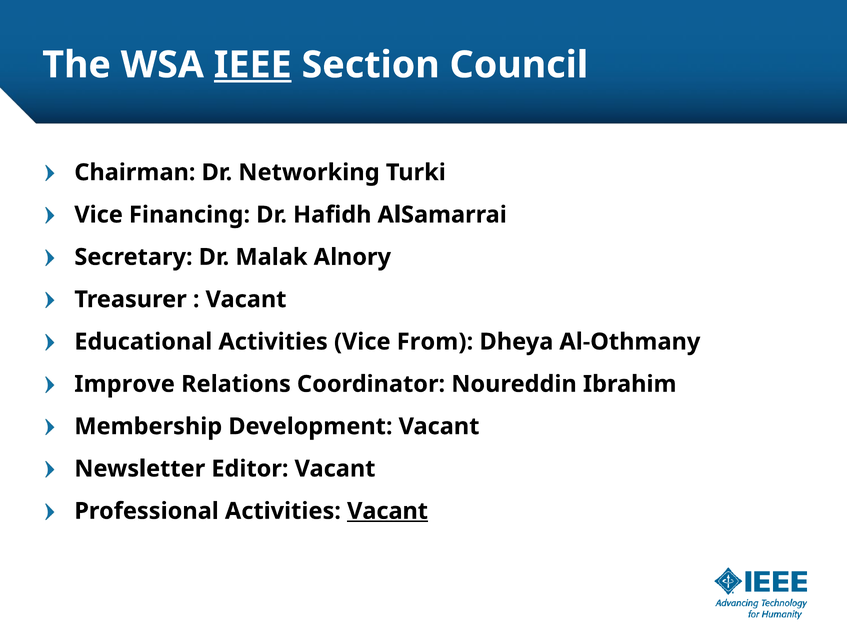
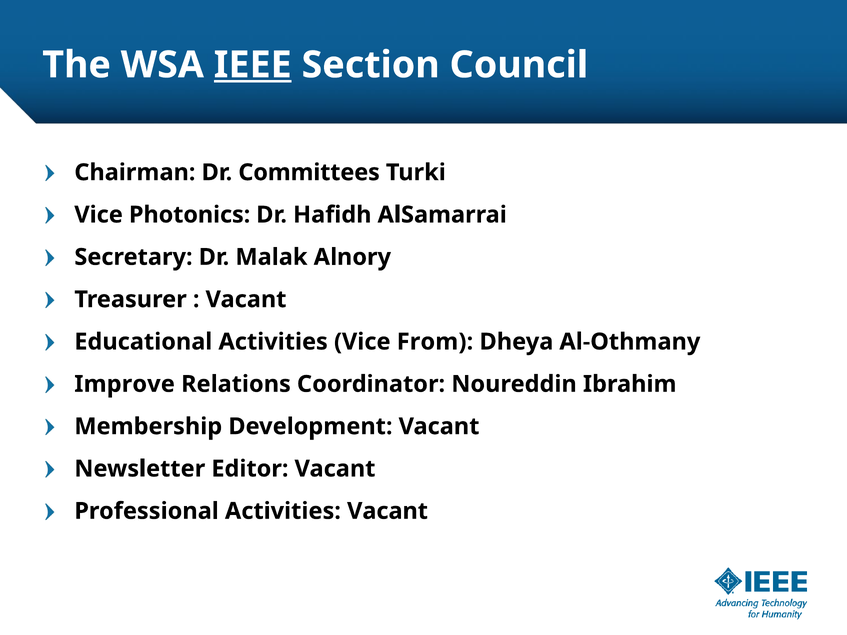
Networking: Networking -> Committees
Financing: Financing -> Photonics
Vacant at (388, 511) underline: present -> none
